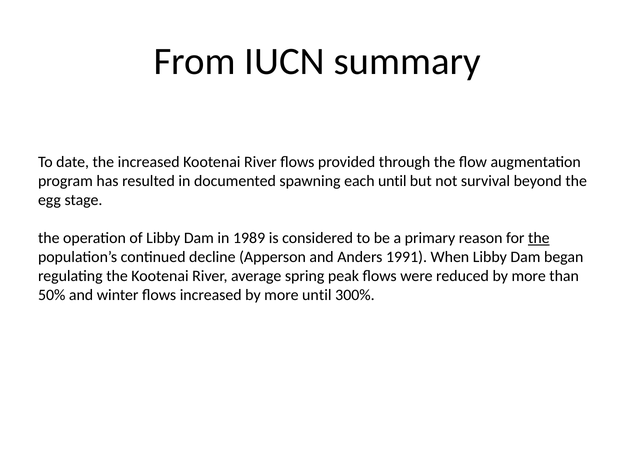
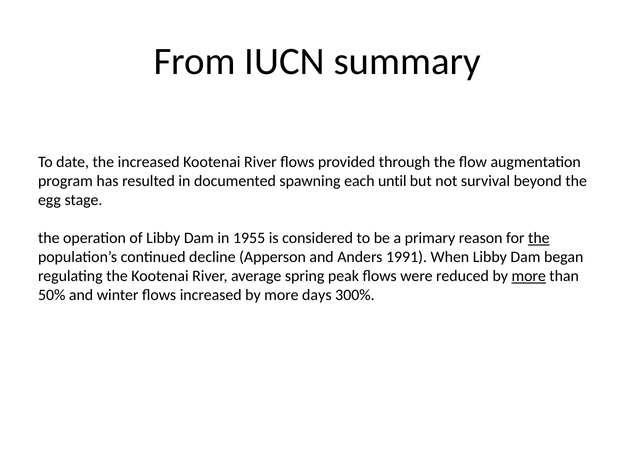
1989: 1989 -> 1955
more at (529, 276) underline: none -> present
more until: until -> days
